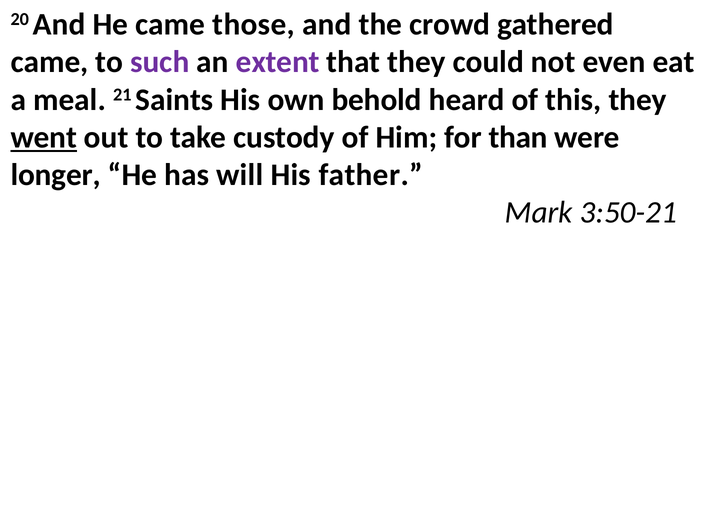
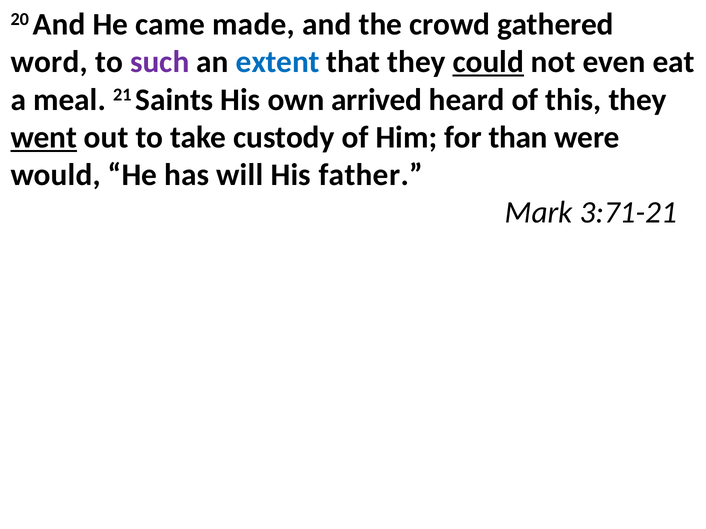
those: those -> made
came at (49, 62): came -> word
extent colour: purple -> blue
could underline: none -> present
behold: behold -> arrived
longer: longer -> would
3:50-21: 3:50-21 -> 3:71-21
